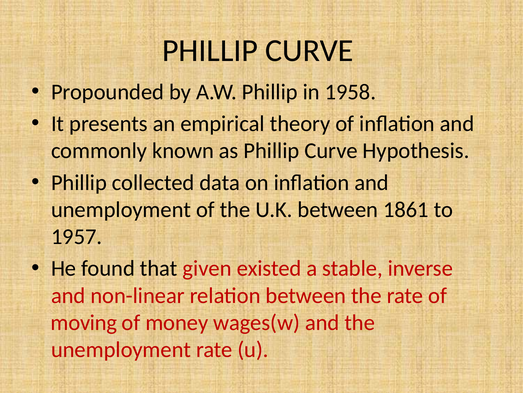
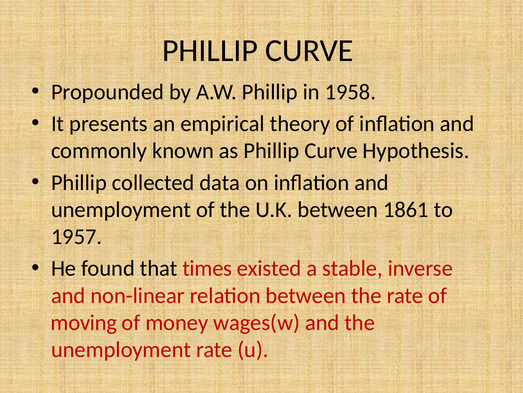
given: given -> times
